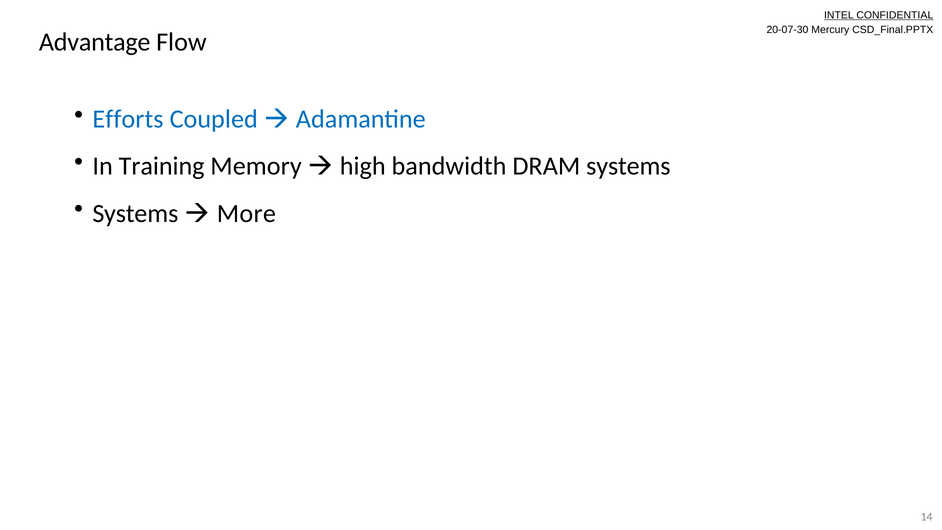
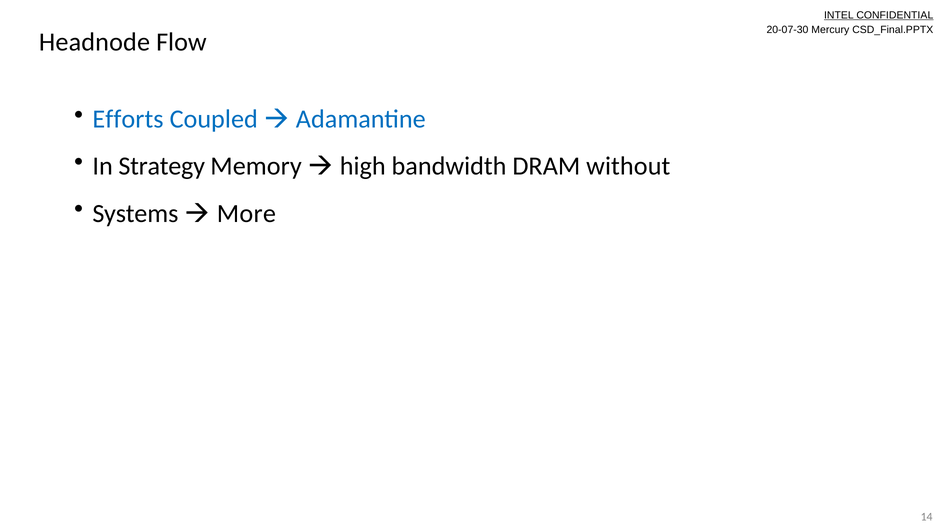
Advantage: Advantage -> Headnode
Training: Training -> Strategy
DRAM systems: systems -> without
